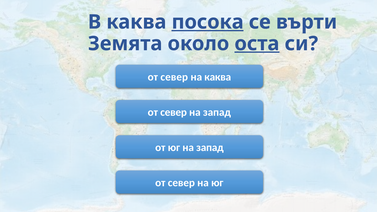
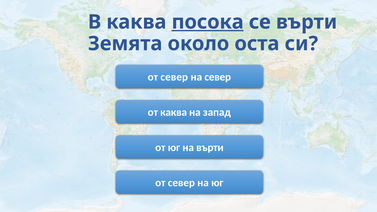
оста underline: present -> none
на каква: каква -> север
север at (174, 112): север -> каква
юг на запад: запад -> върти
